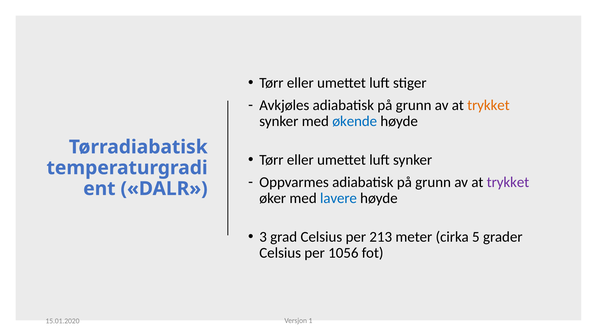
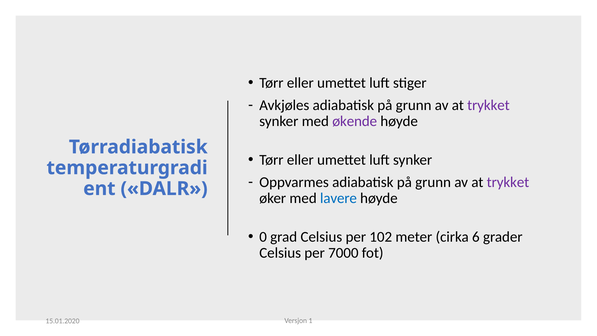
trykket at (488, 105) colour: orange -> purple
økende colour: blue -> purple
3: 3 -> 0
213: 213 -> 102
5: 5 -> 6
1056: 1056 -> 7000
